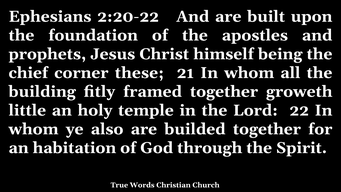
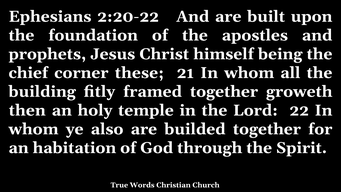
little: little -> then
